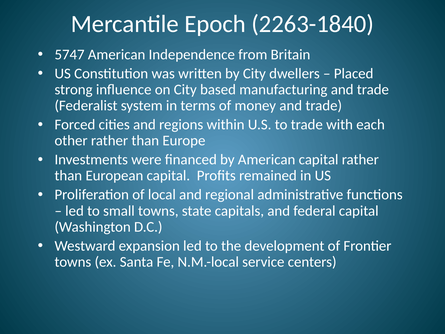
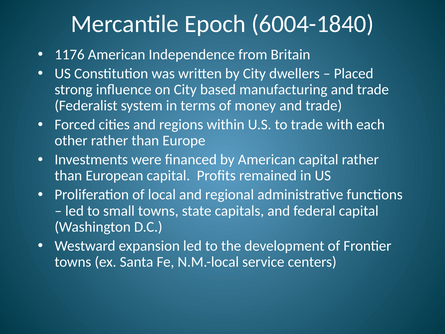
2263-1840: 2263-1840 -> 6004-1840
5747: 5747 -> 1176
